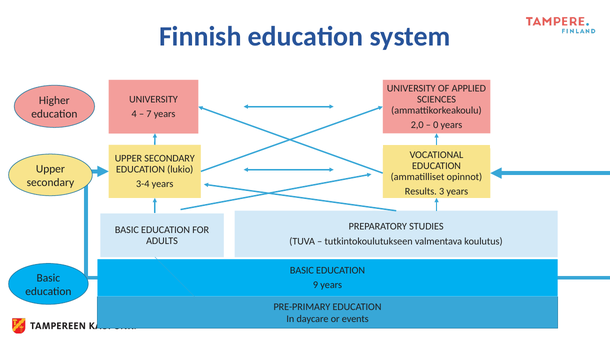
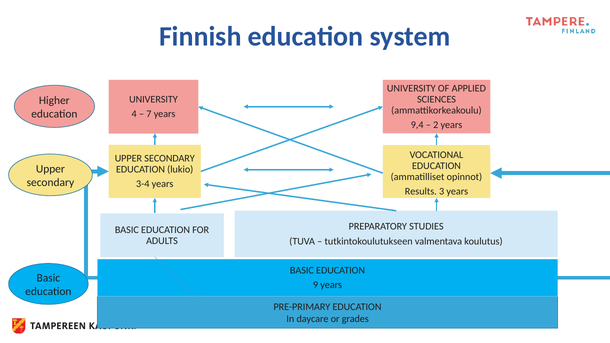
2,0: 2,0 -> 9,4
0: 0 -> 2
events: events -> grades
